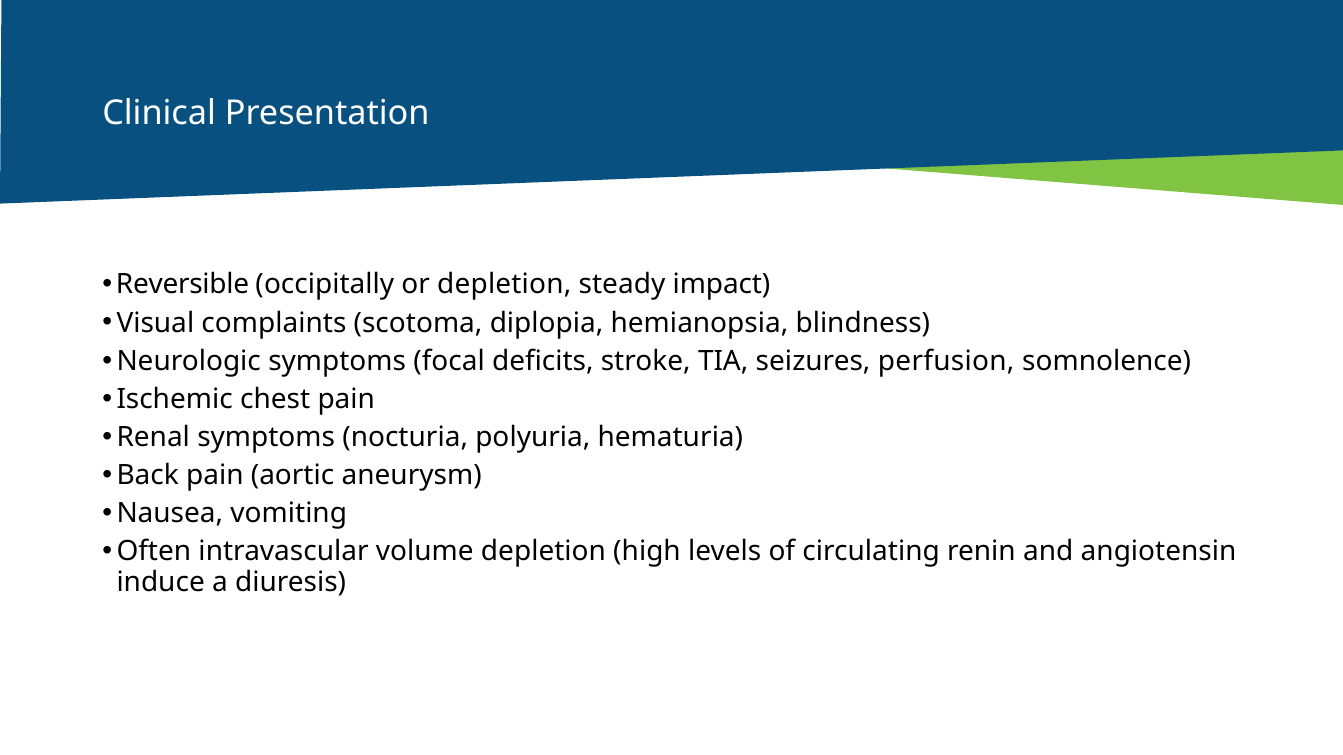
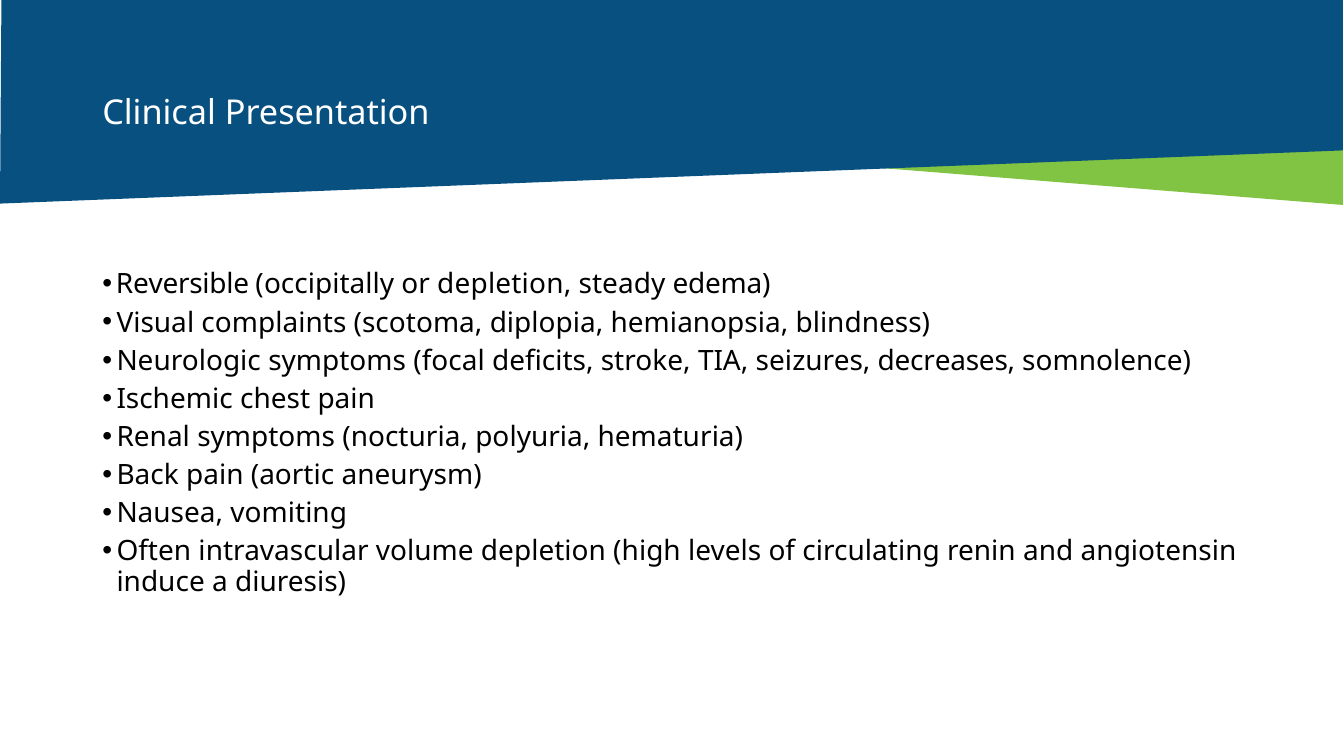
impact: impact -> edema
perfusion: perfusion -> decreases
